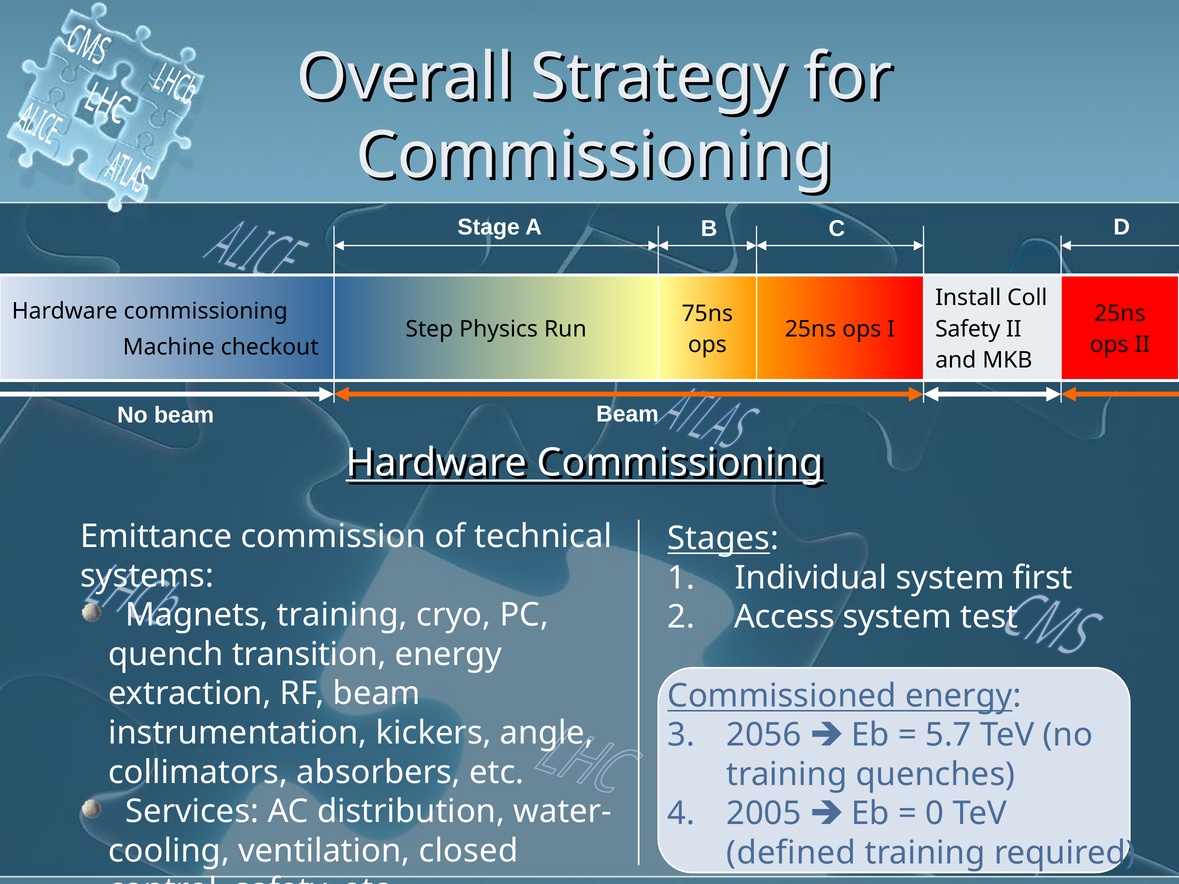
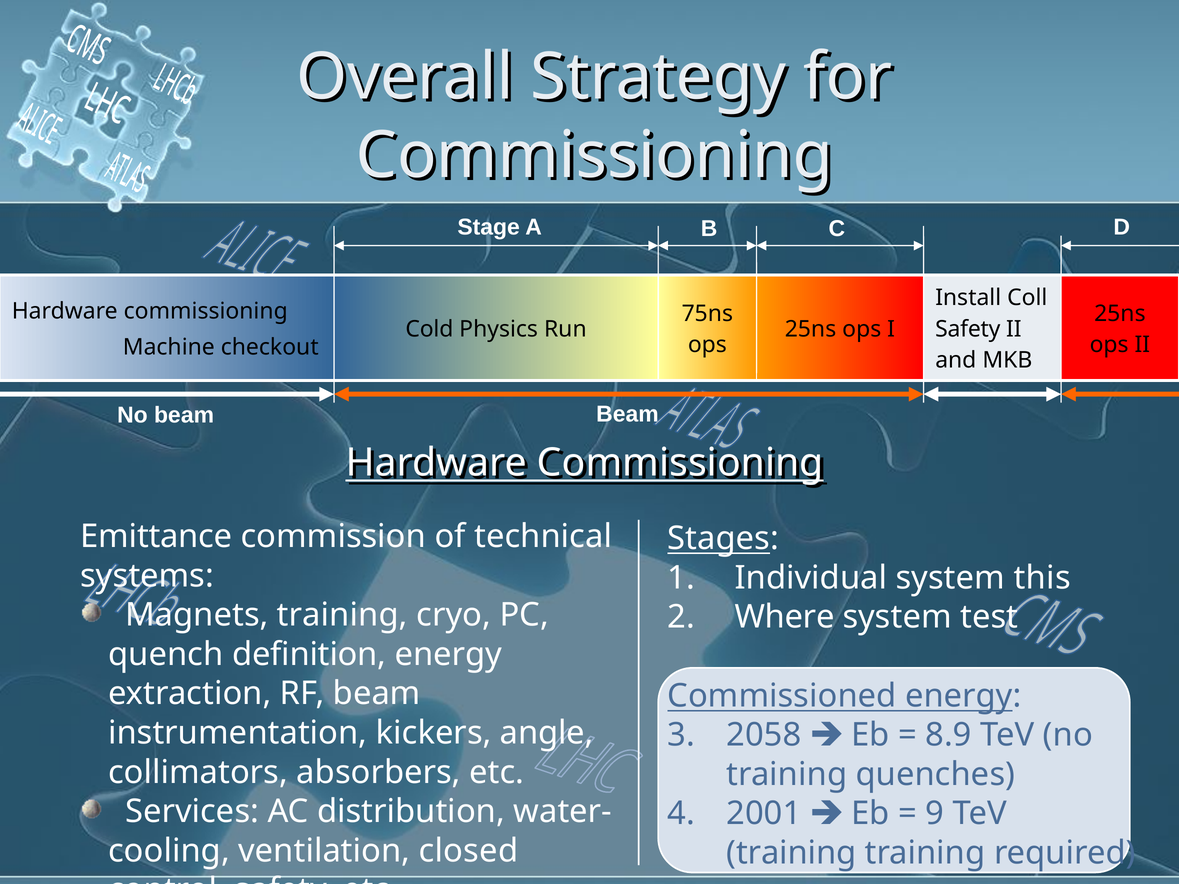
Step: Step -> Cold
first: first -> this
Access: Access -> Where
transition: transition -> definition
2056: 2056 -> 2058
5.7: 5.7 -> 8.9
2005: 2005 -> 2001
0: 0 -> 9
defined at (791, 853): defined -> training
